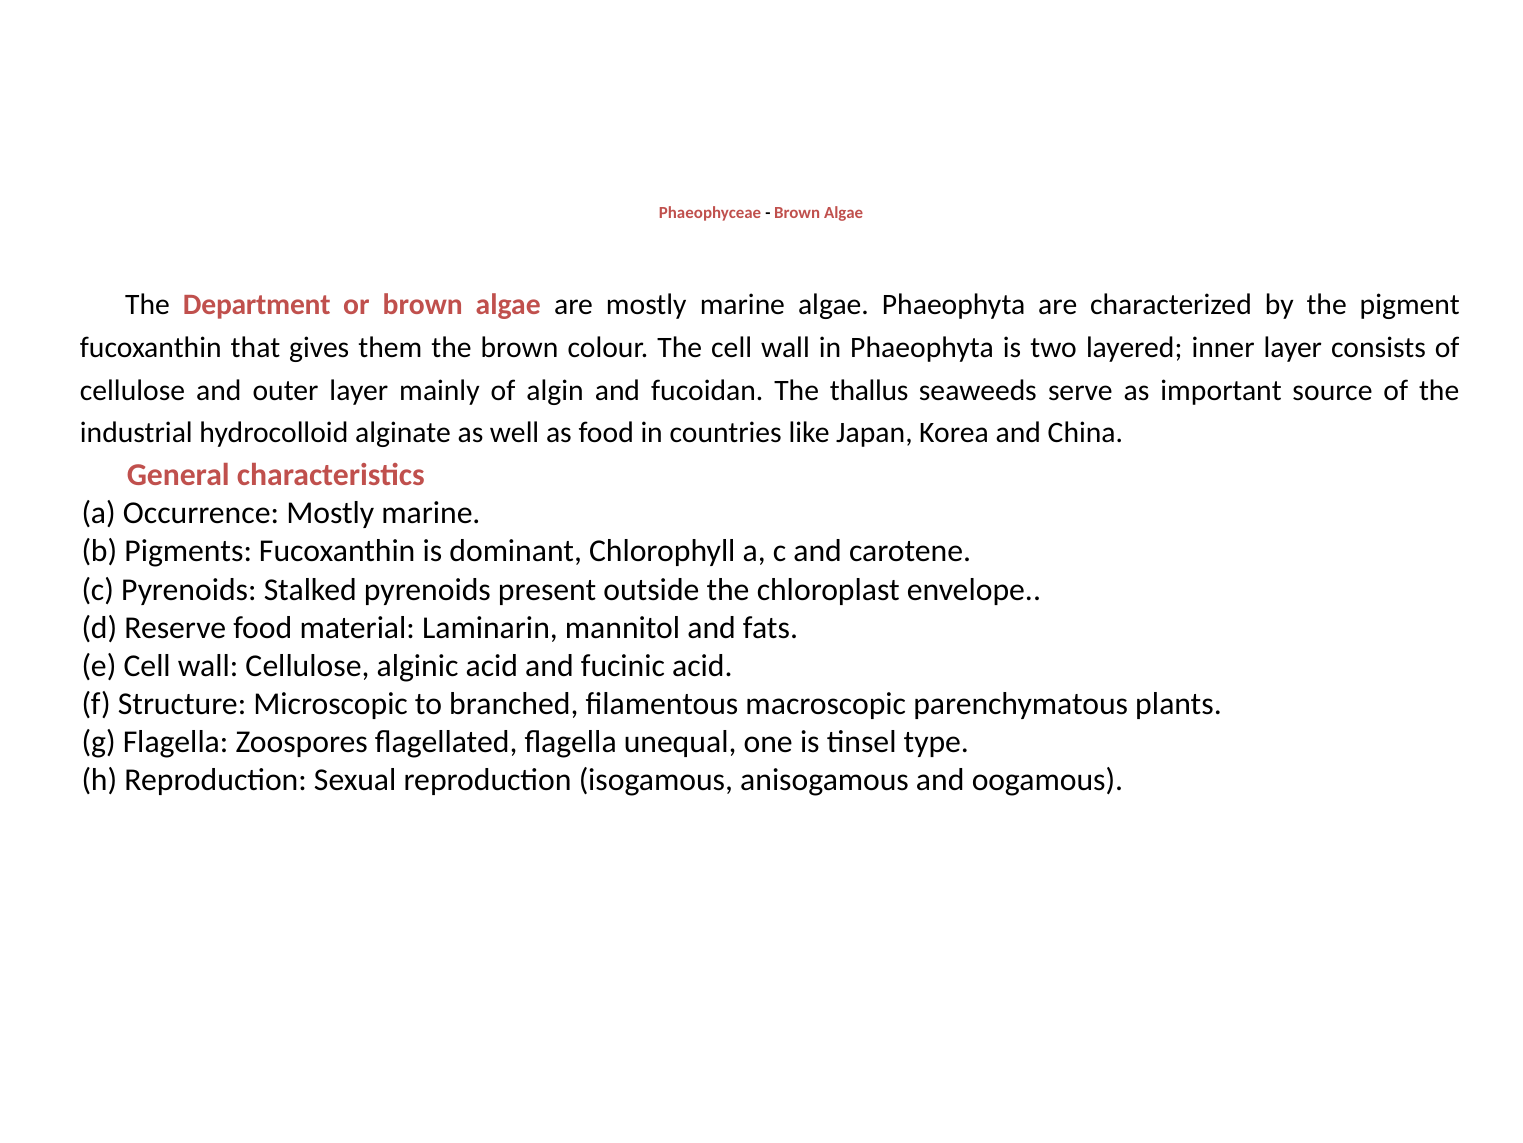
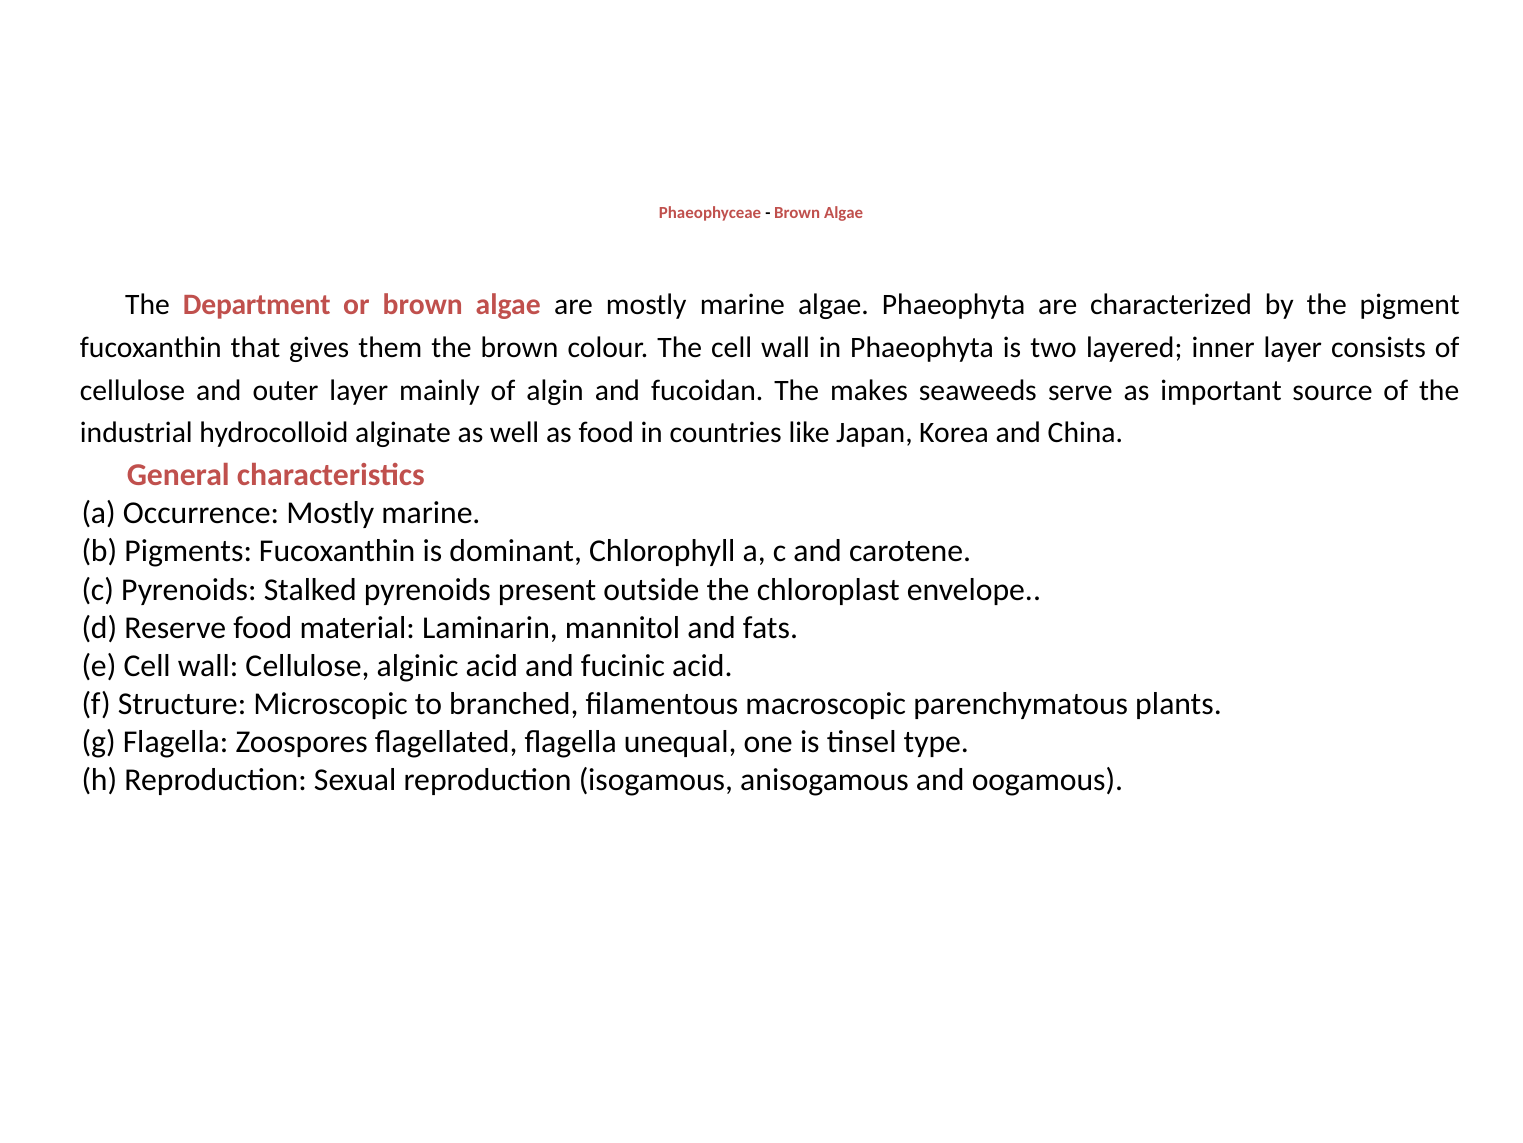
thallus: thallus -> makes
